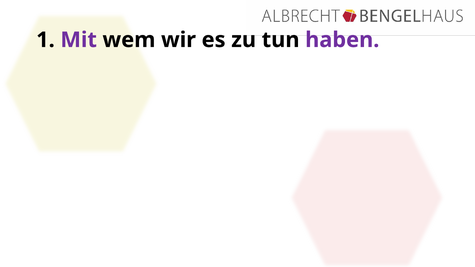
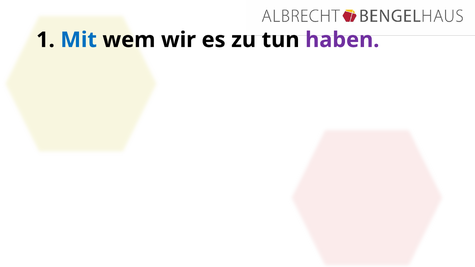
Mit colour: purple -> blue
